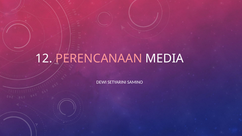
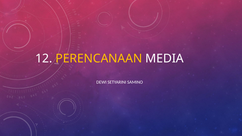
PERENCANAAN colour: pink -> yellow
